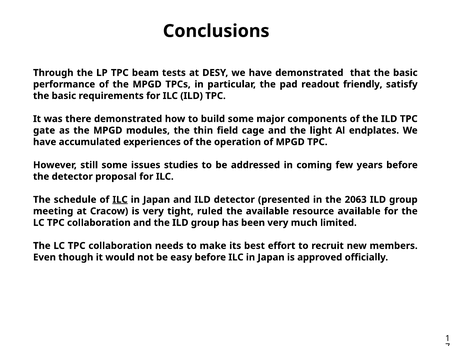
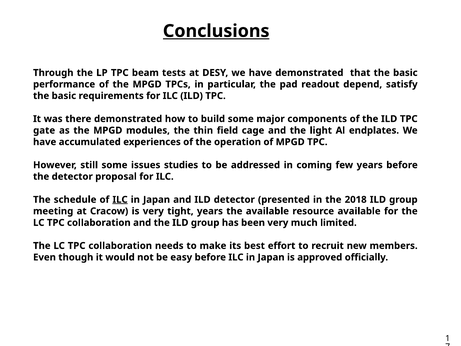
Conclusions underline: none -> present
friendly: friendly -> depend
2063: 2063 -> 2018
tight ruled: ruled -> years
